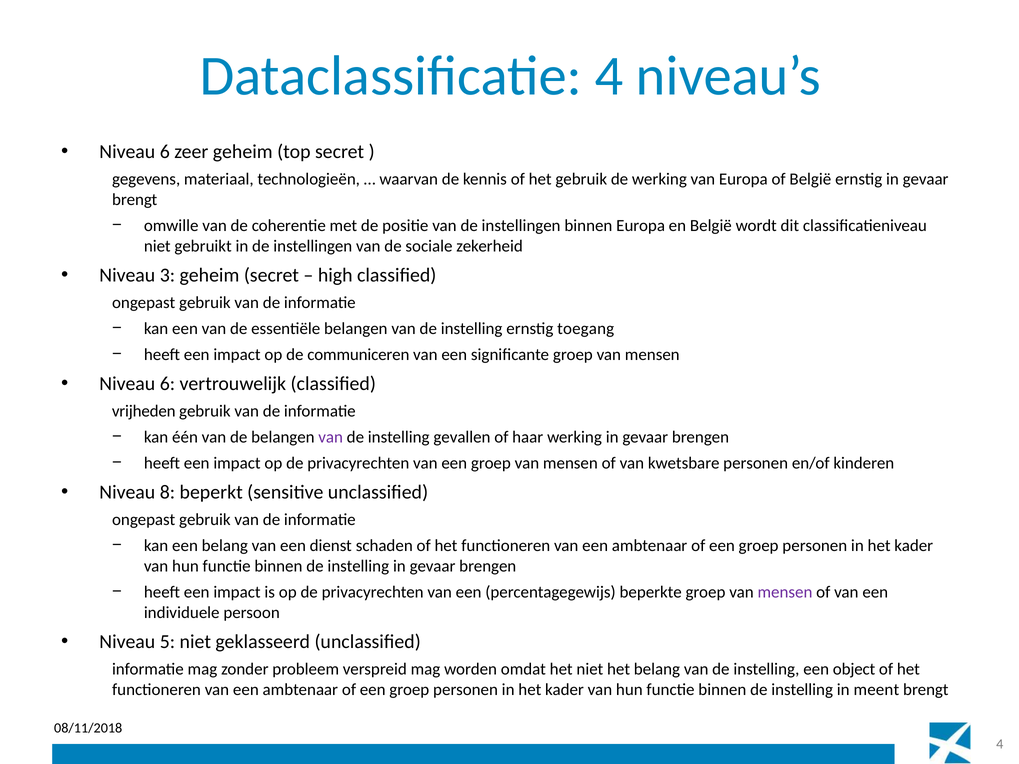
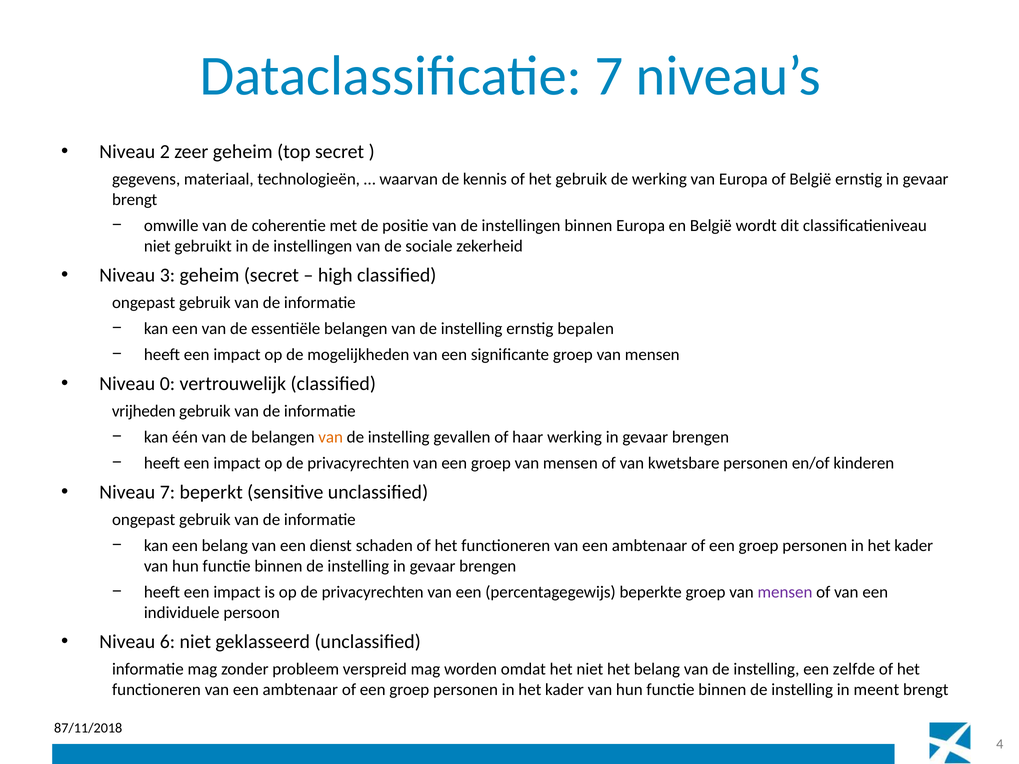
Dataclassificatie 4: 4 -> 7
6 at (165, 152): 6 -> 2
toegang: toegang -> bepalen
communiceren: communiceren -> mogelijkheden
6 at (167, 384): 6 -> 0
van at (331, 437) colour: purple -> orange
Niveau 8: 8 -> 7
5: 5 -> 6
object: object -> zelfde
08/11/2018: 08/11/2018 -> 87/11/2018
